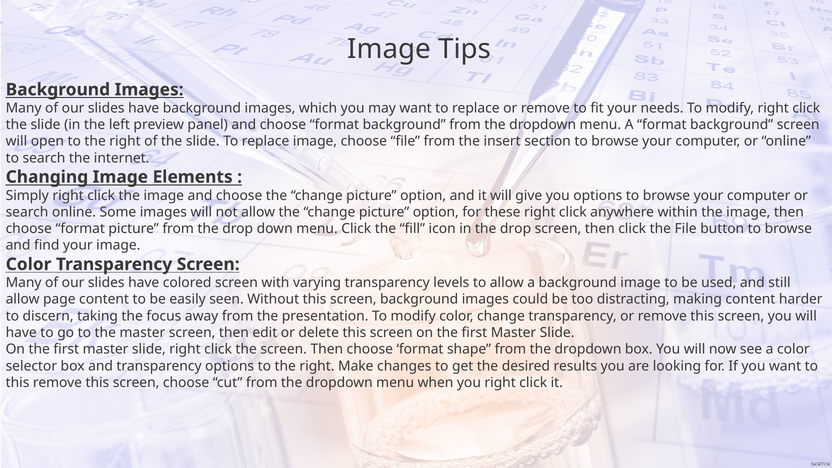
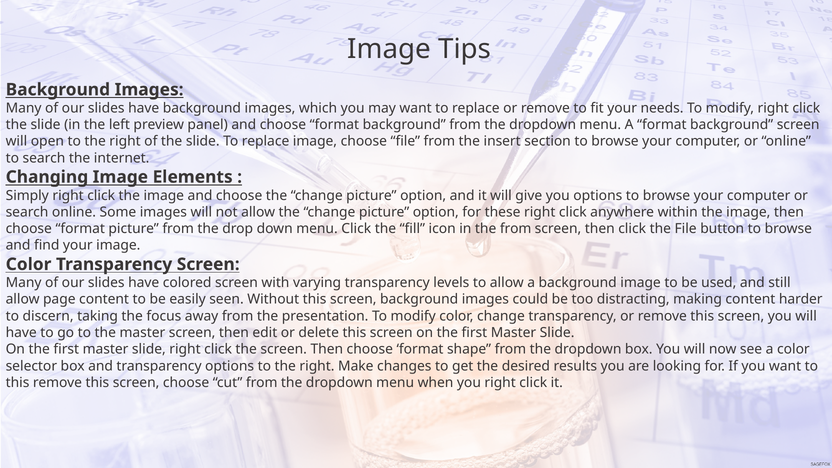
in the drop: drop -> from
